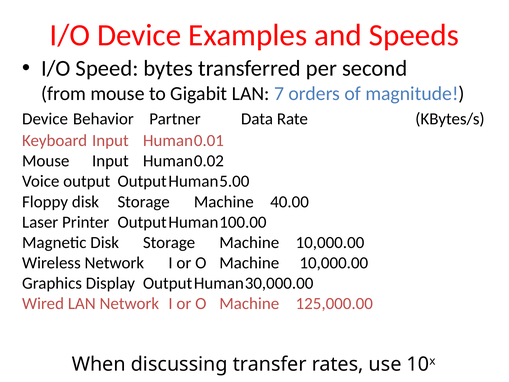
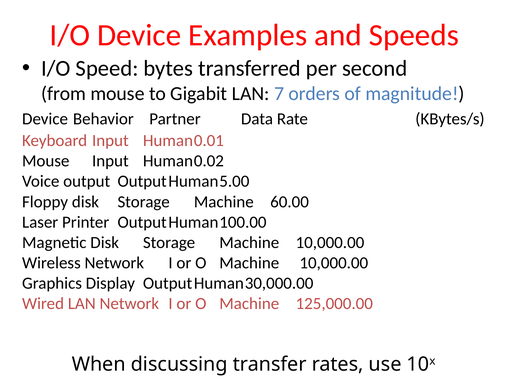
40.00: 40.00 -> 60.00
